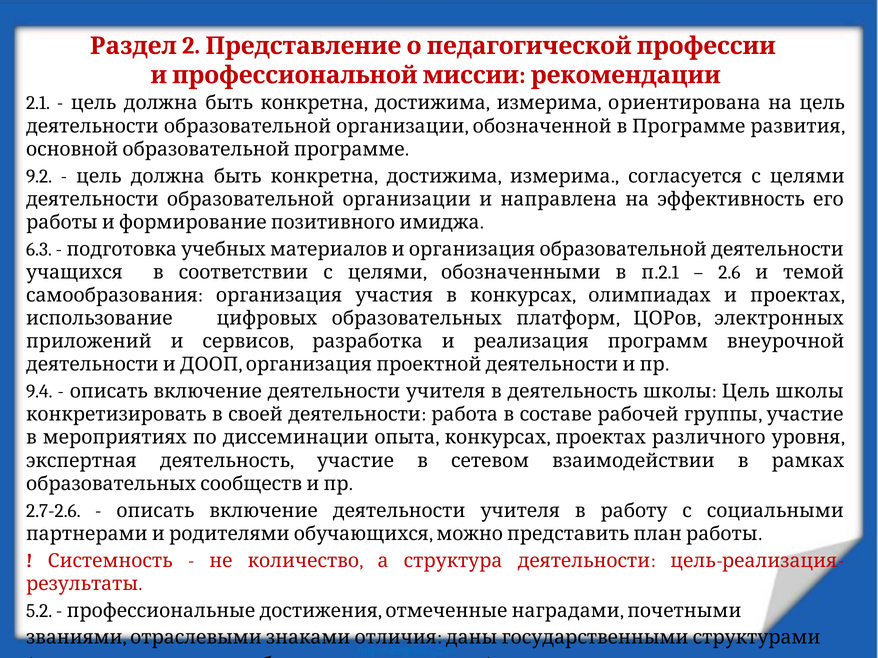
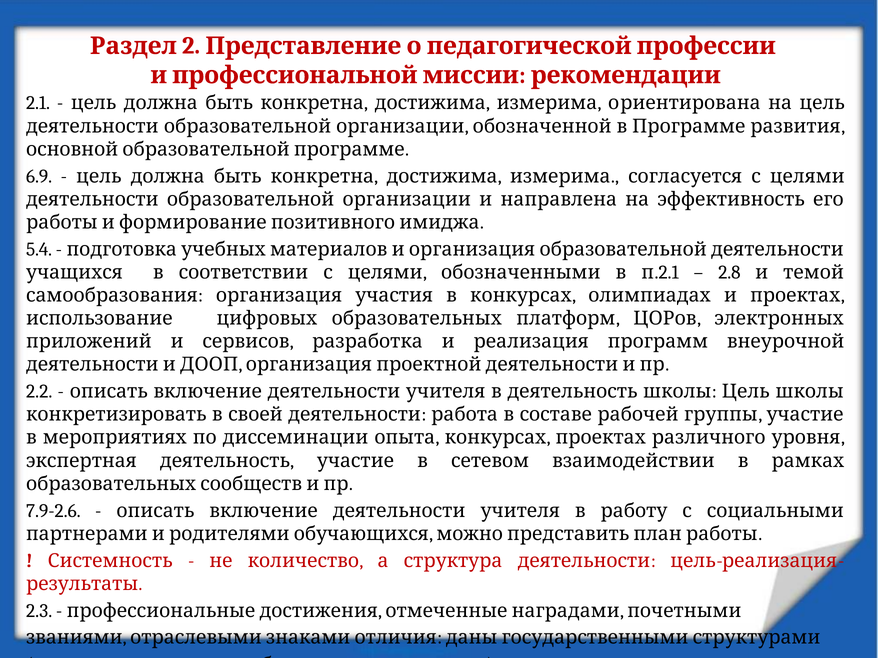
9.2: 9.2 -> 6.9
6.3: 6.3 -> 5.4
2.6: 2.6 -> 2.8
9.4: 9.4 -> 2.2
2.7-2.6: 2.7-2.6 -> 7.9-2.6
5.2: 5.2 -> 2.3
